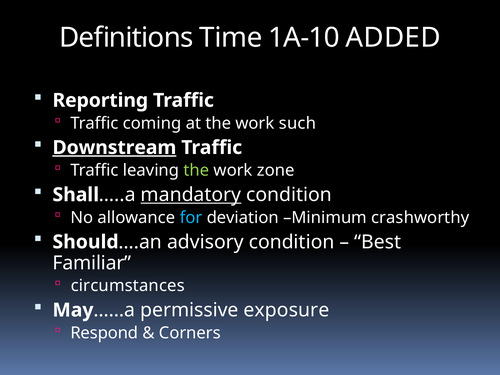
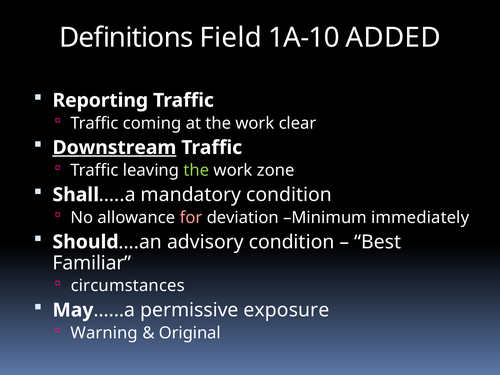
Time: Time -> Field
such: such -> clear
mandatory underline: present -> none
for colour: light blue -> pink
crashworthy: crashworthy -> immediately
Respond: Respond -> Warning
Corners: Corners -> Original
